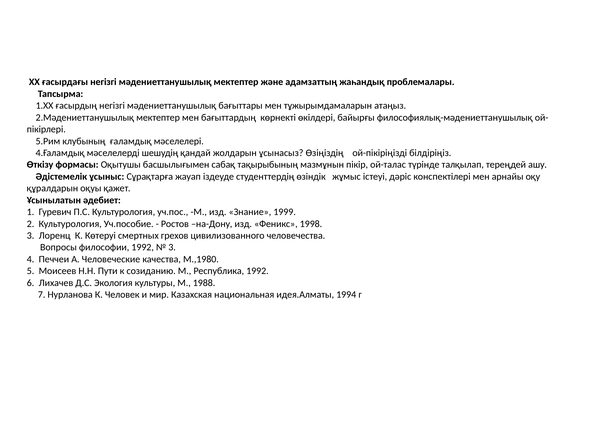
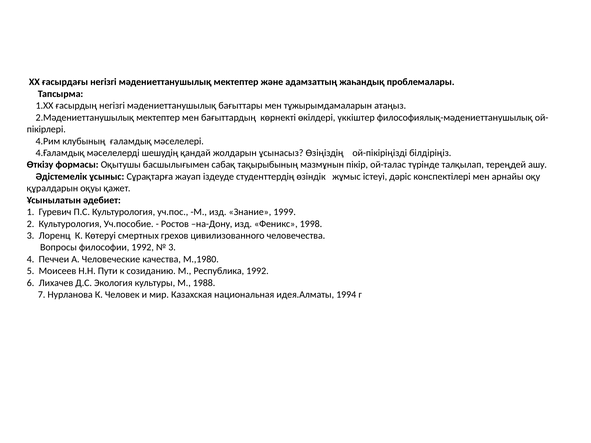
байырғы: байырғы -> үккіштер
5.Рим: 5.Рим -> 4.Рим
